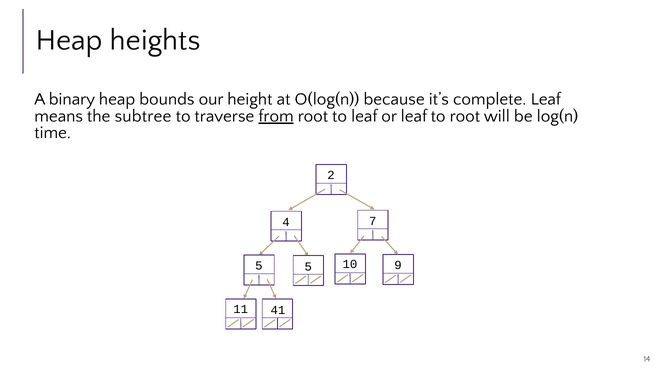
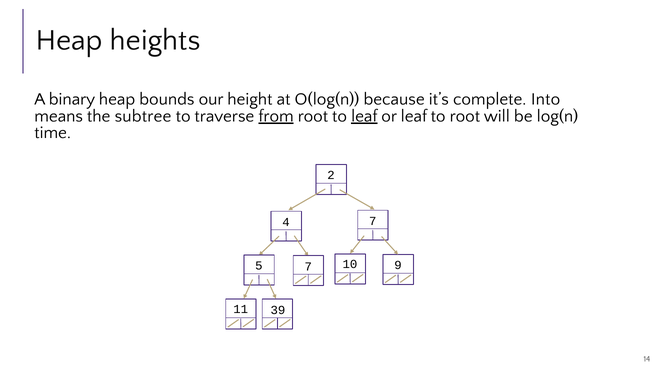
complete Leaf: Leaf -> Into
leaf at (364, 116) underline: none -> present
5 5: 5 -> 7
41: 41 -> 39
